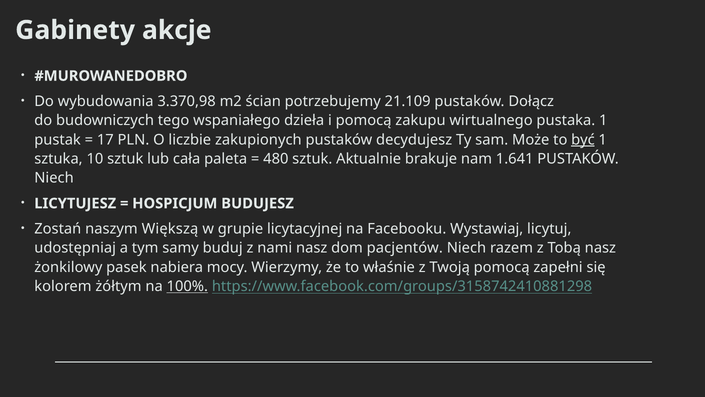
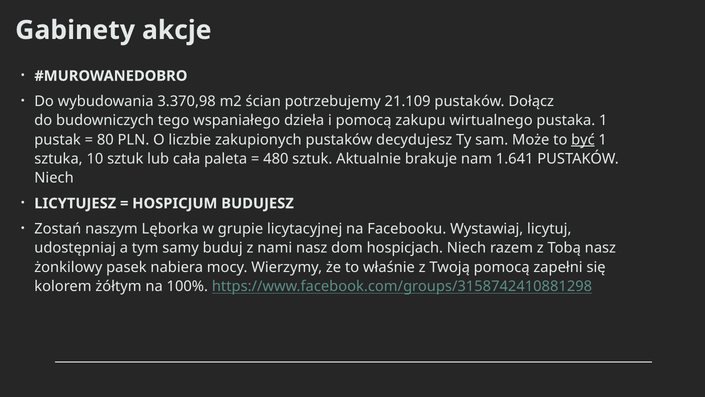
17: 17 -> 80
Większą: Większą -> Lęborka
pacjentów: pacjentów -> hospicjach
100% underline: present -> none
